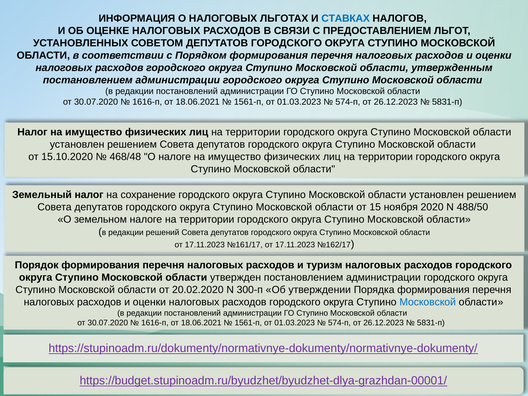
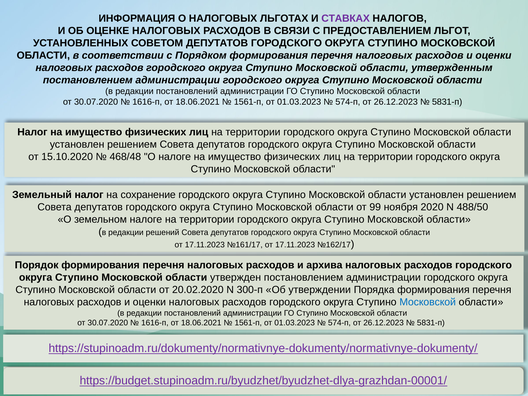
СТАВКАХ colour: blue -> purple
15: 15 -> 99
туризм: туризм -> архива
